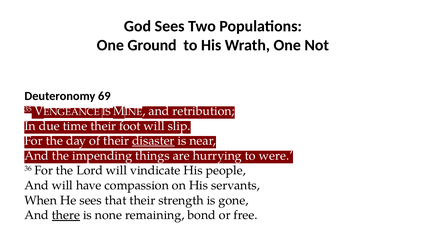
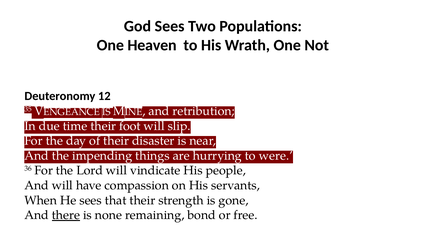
Ground: Ground -> Heaven
69: 69 -> 12
disaster underline: present -> none
